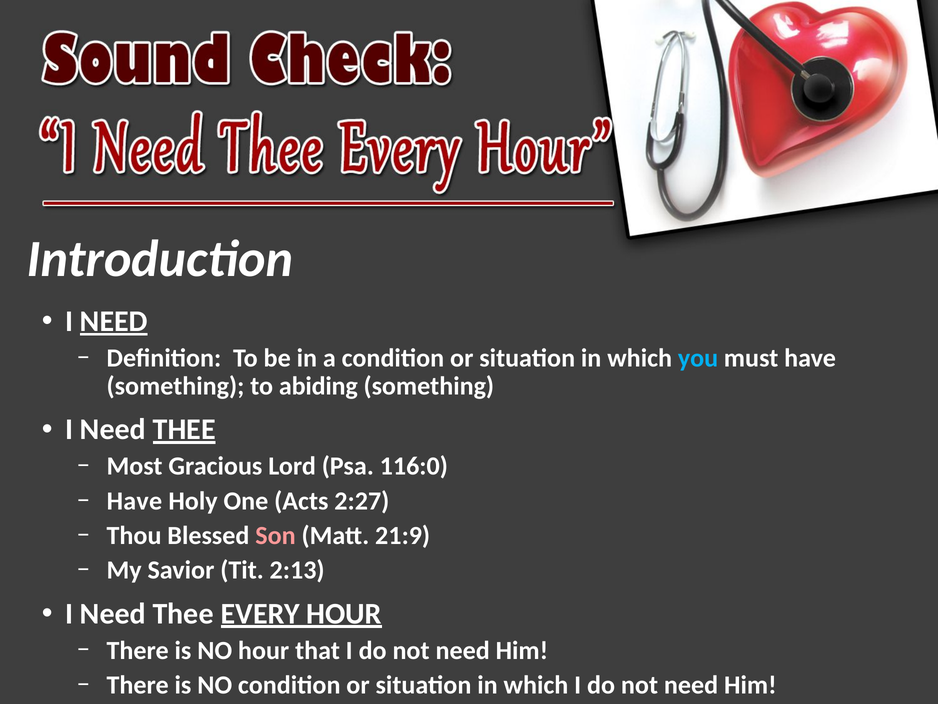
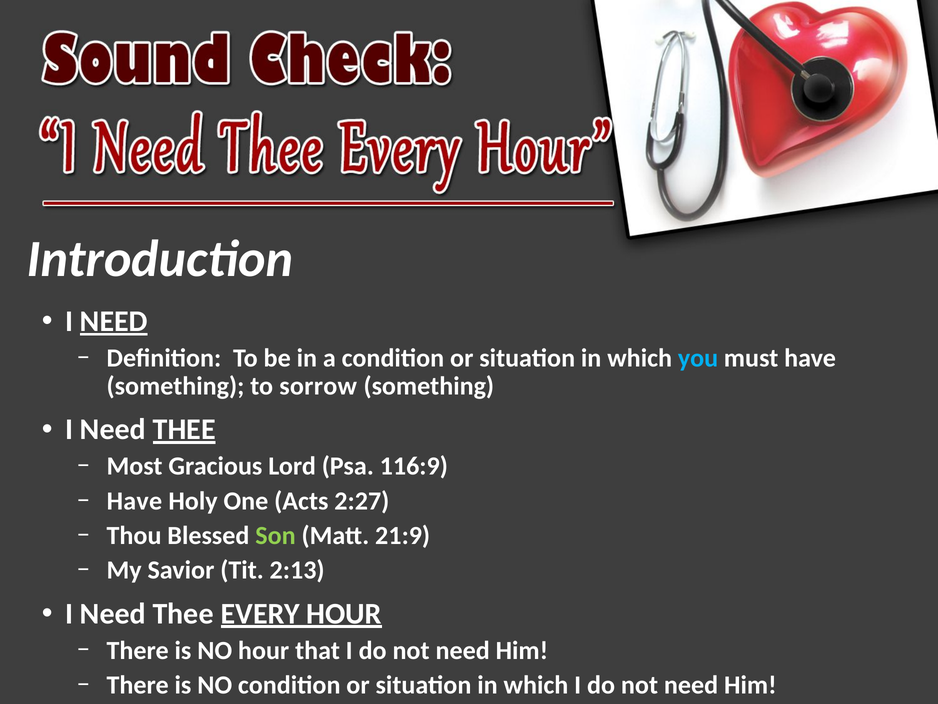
abiding: abiding -> sorrow
116:0: 116:0 -> 116:9
Son colour: pink -> light green
